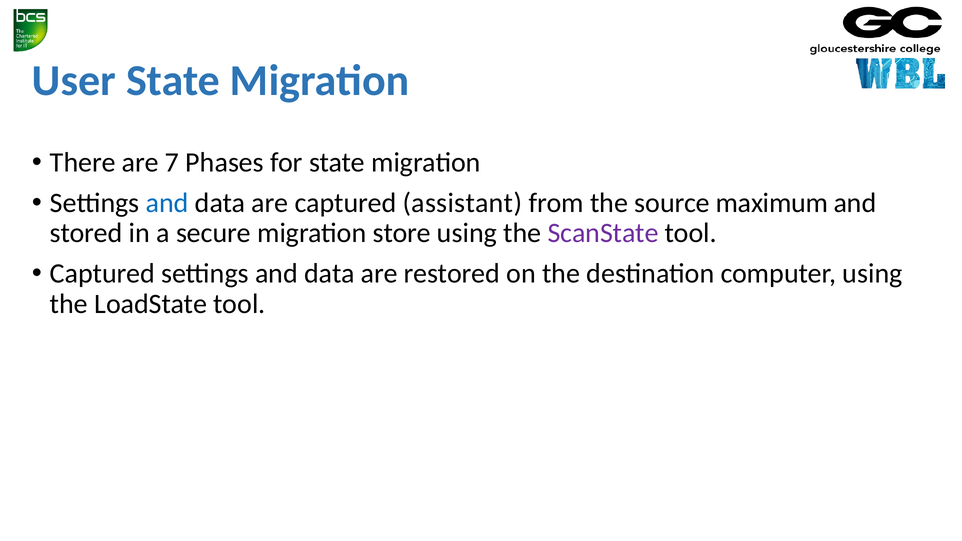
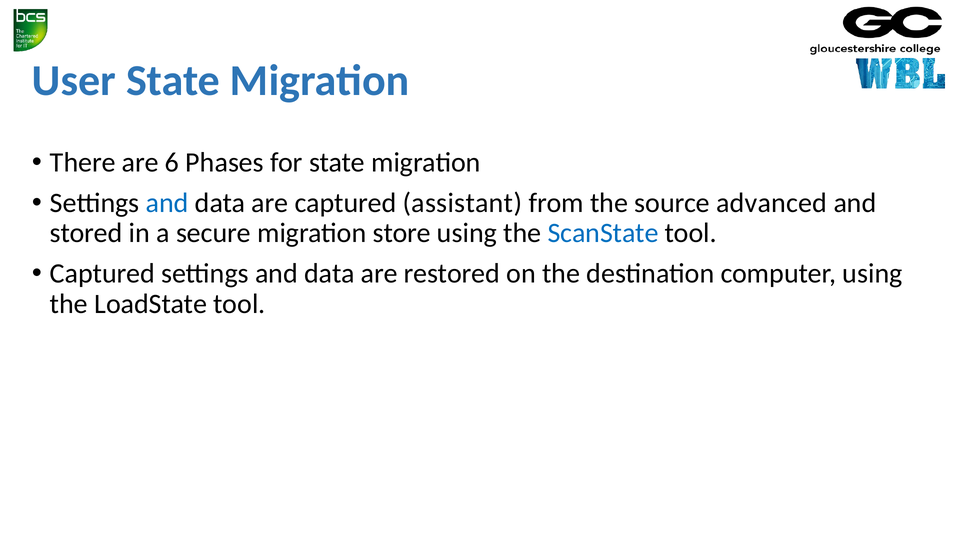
7: 7 -> 6
maximum: maximum -> advanced
ScanState colour: purple -> blue
